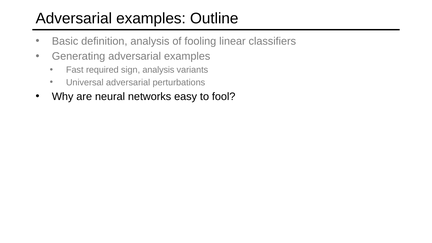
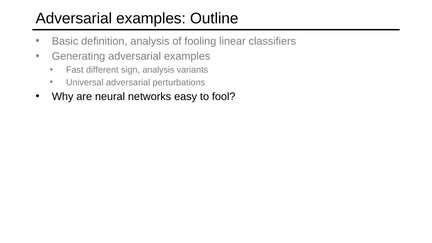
required: required -> different
